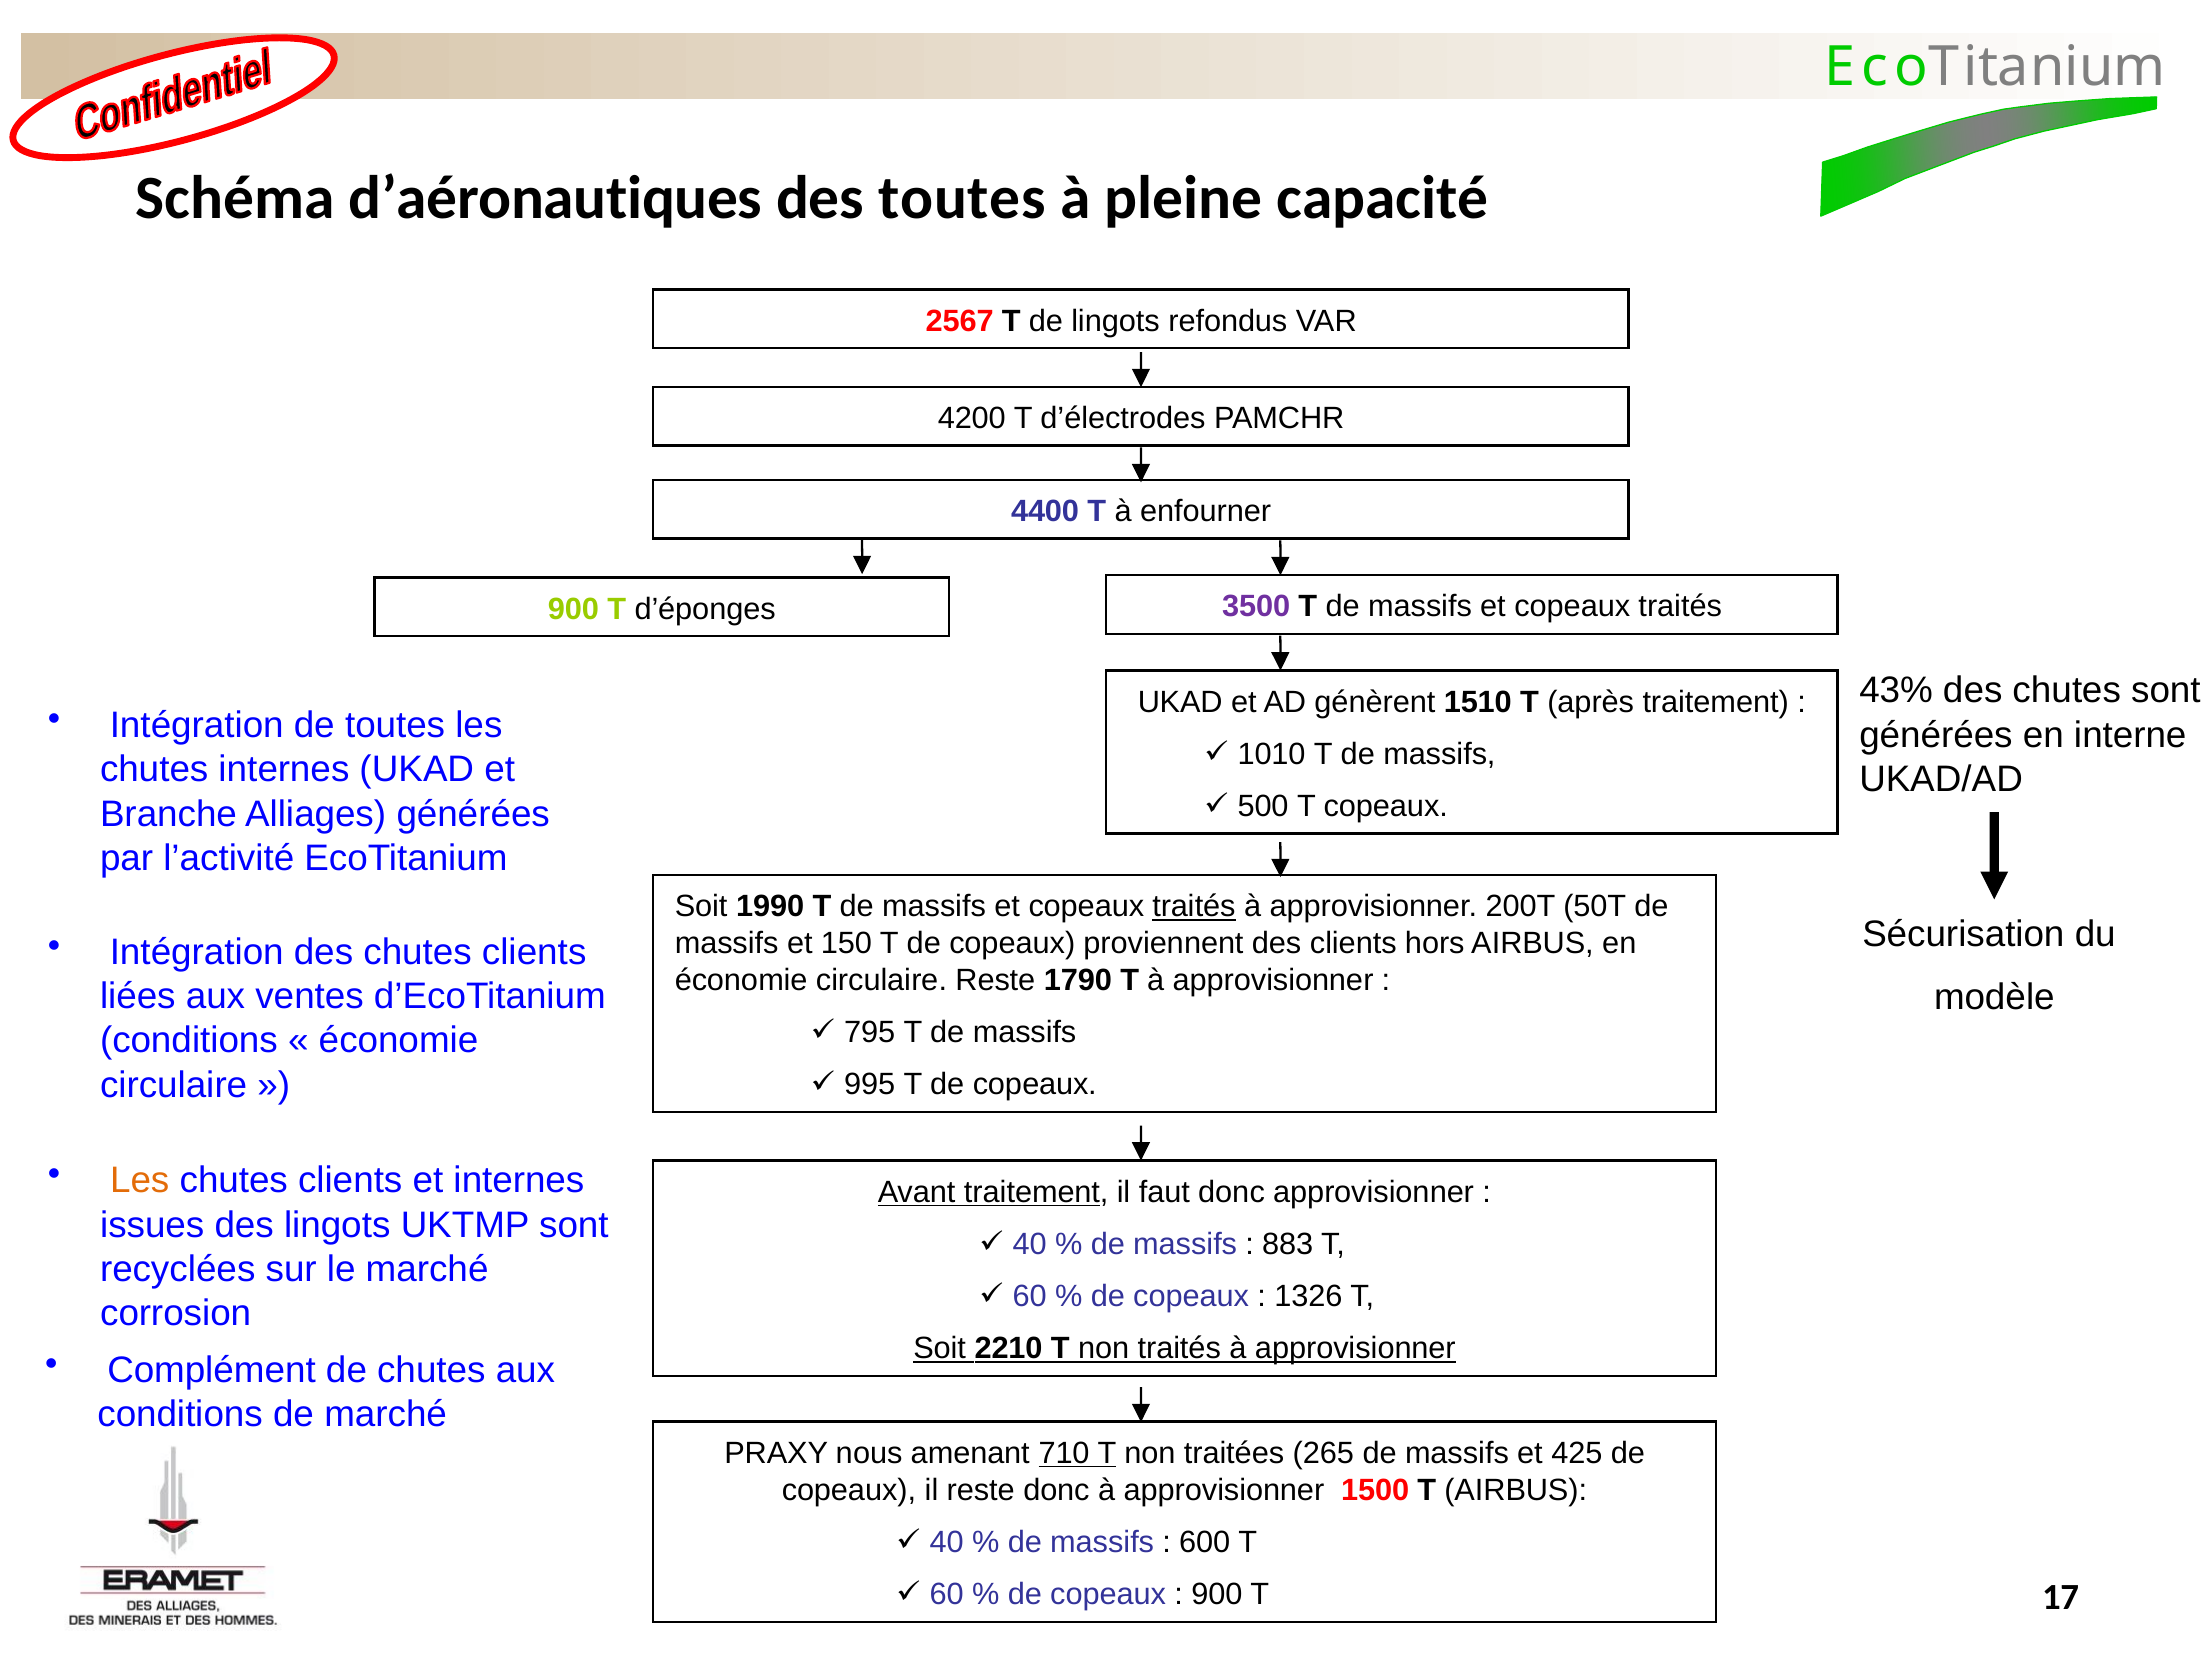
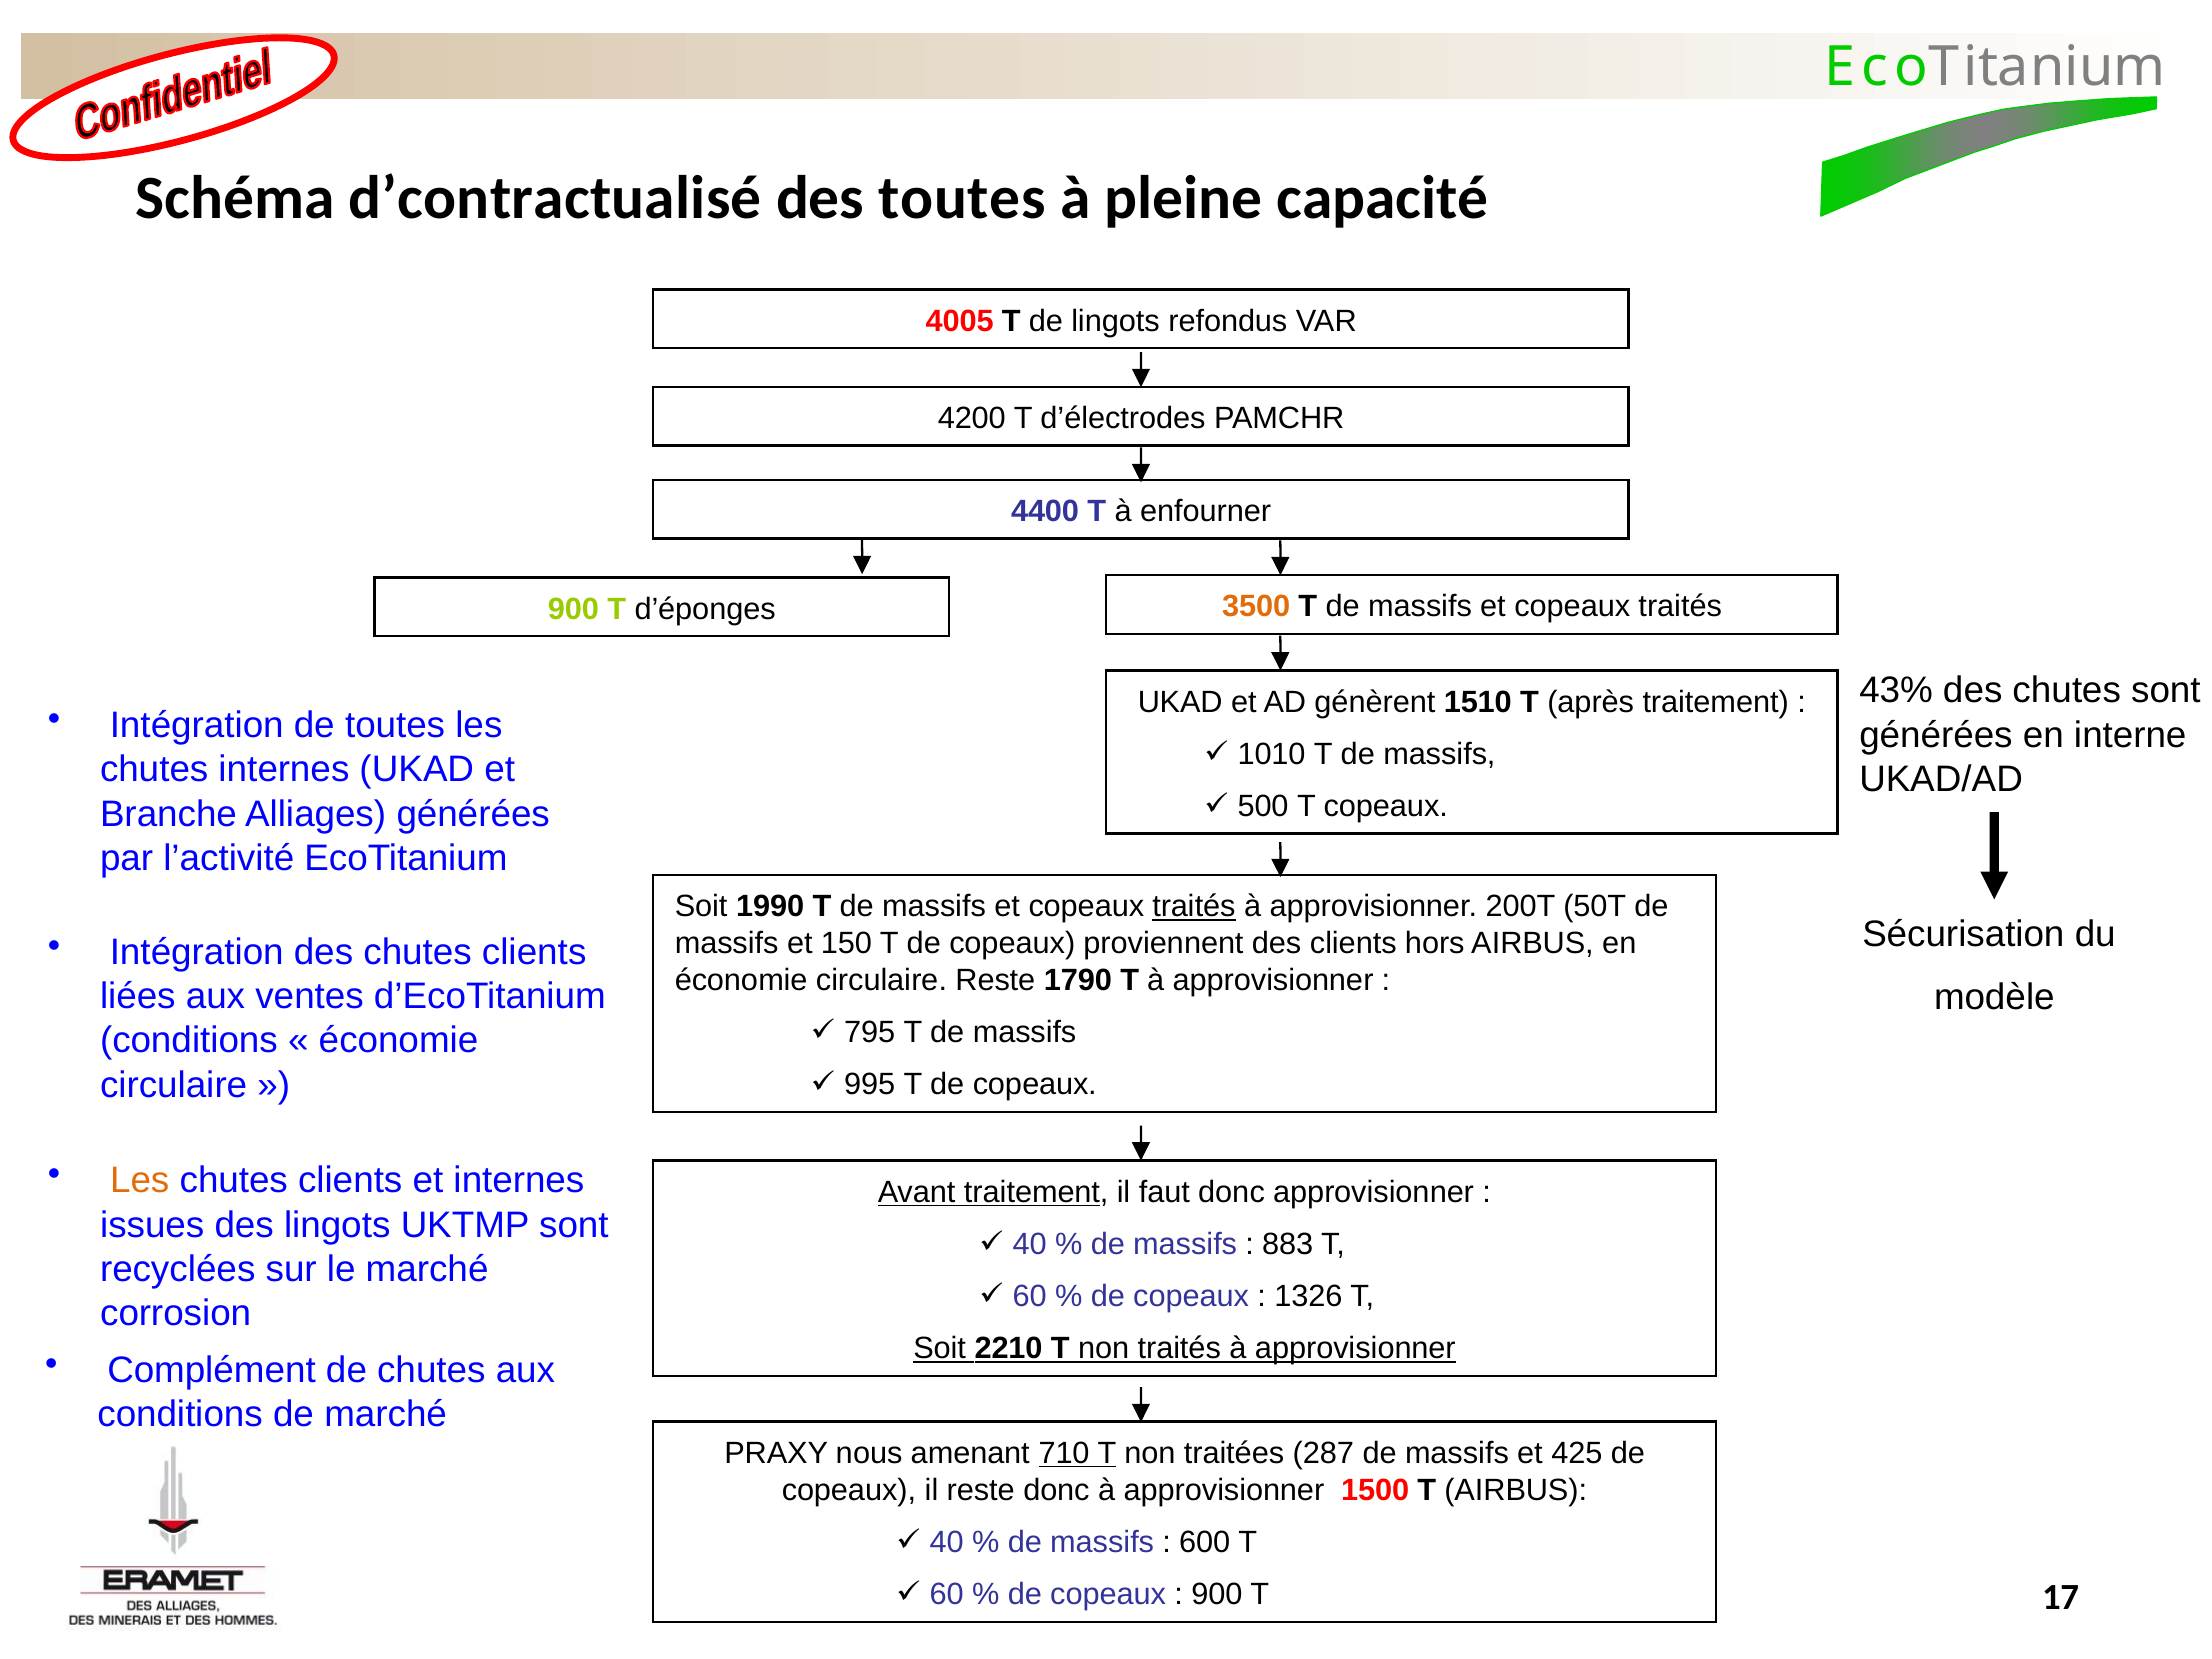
d’aéronautiques: d’aéronautiques -> d’contractualisé
2567: 2567 -> 4005
3500 colour: purple -> orange
265: 265 -> 287
